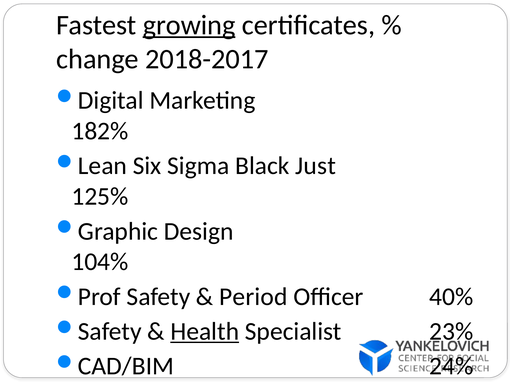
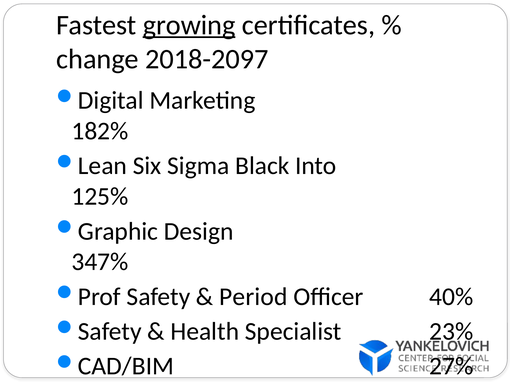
2018-2017: 2018-2017 -> 2018-2097
Just: Just -> Into
104%: 104% -> 347%
Health underline: present -> none
24%: 24% -> 27%
